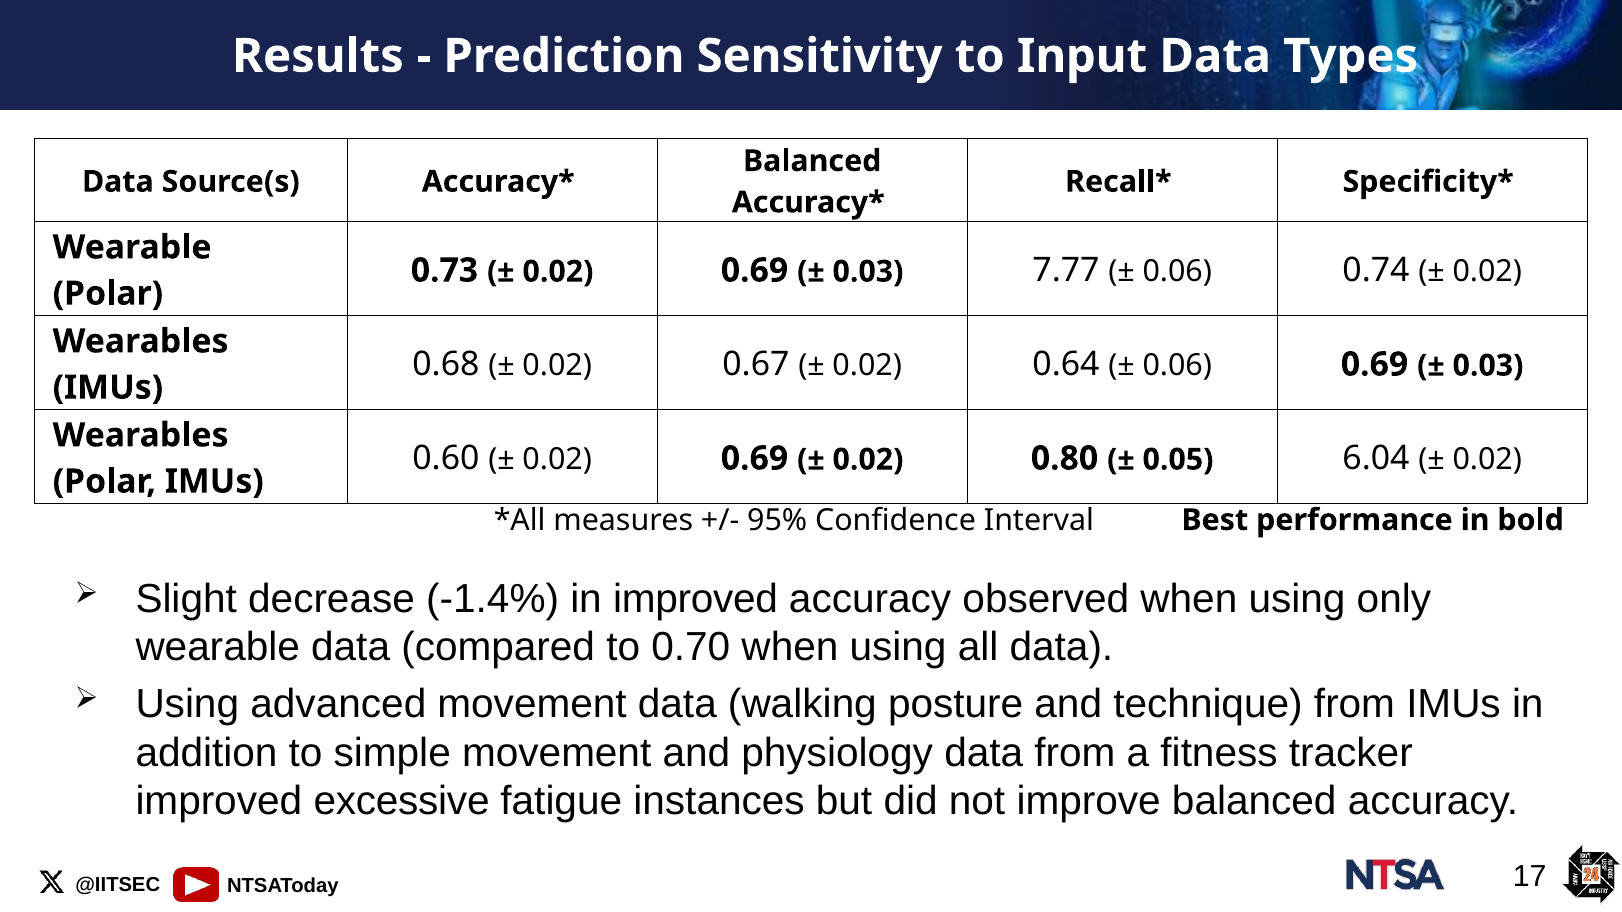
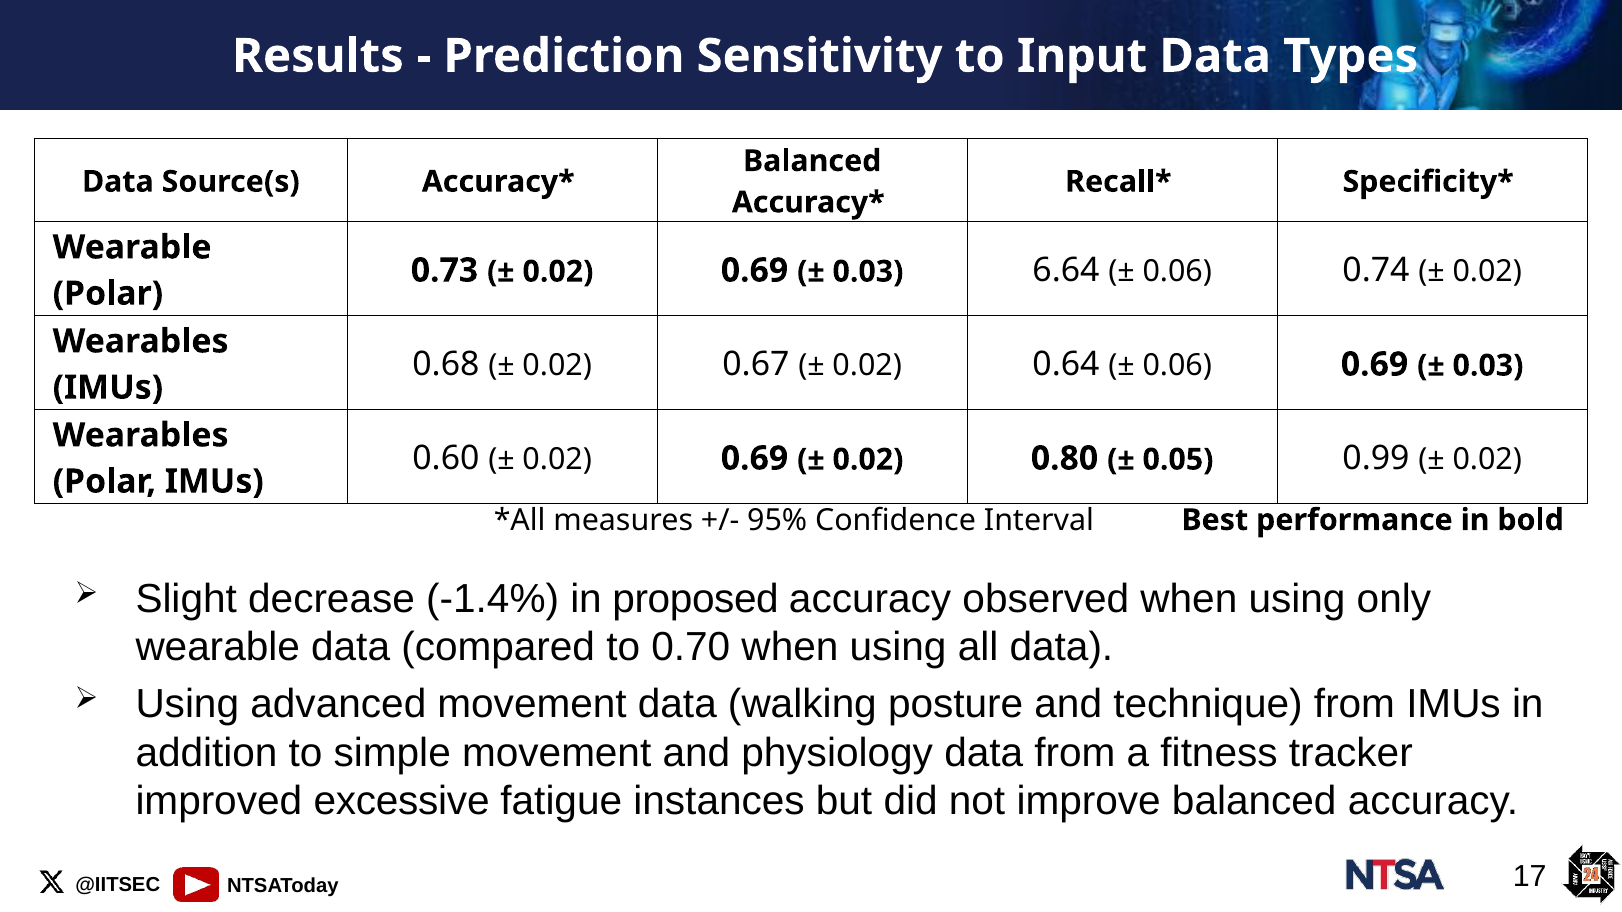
7.77: 7.77 -> 6.64
6.04: 6.04 -> 0.99
in improved: improved -> proposed
